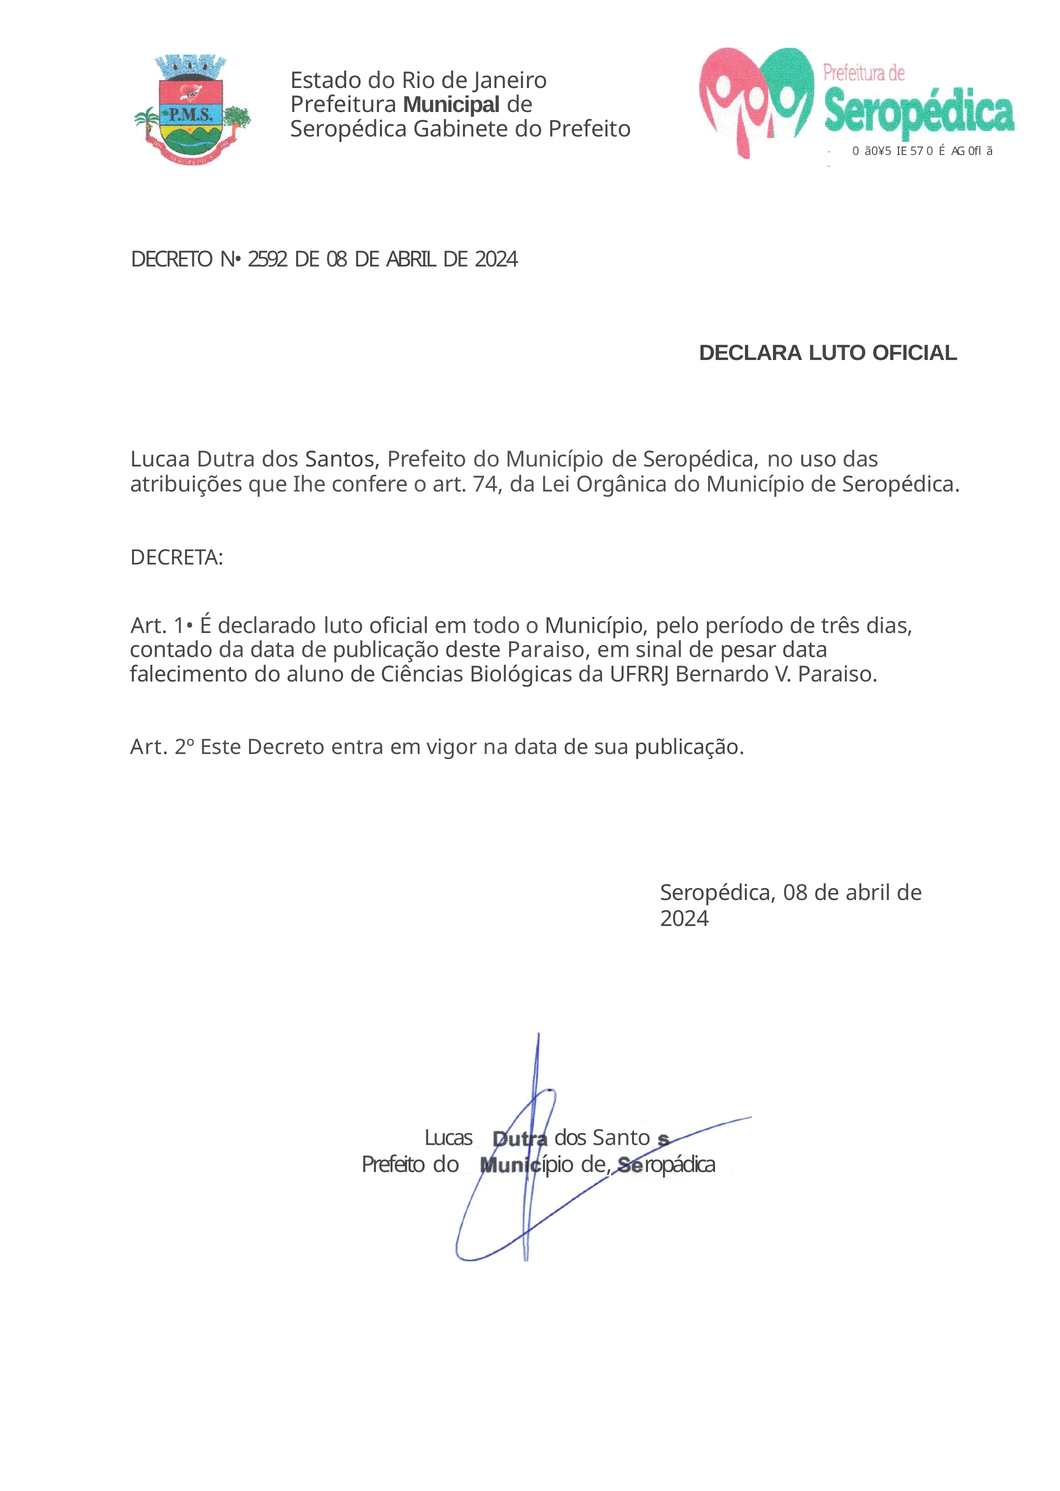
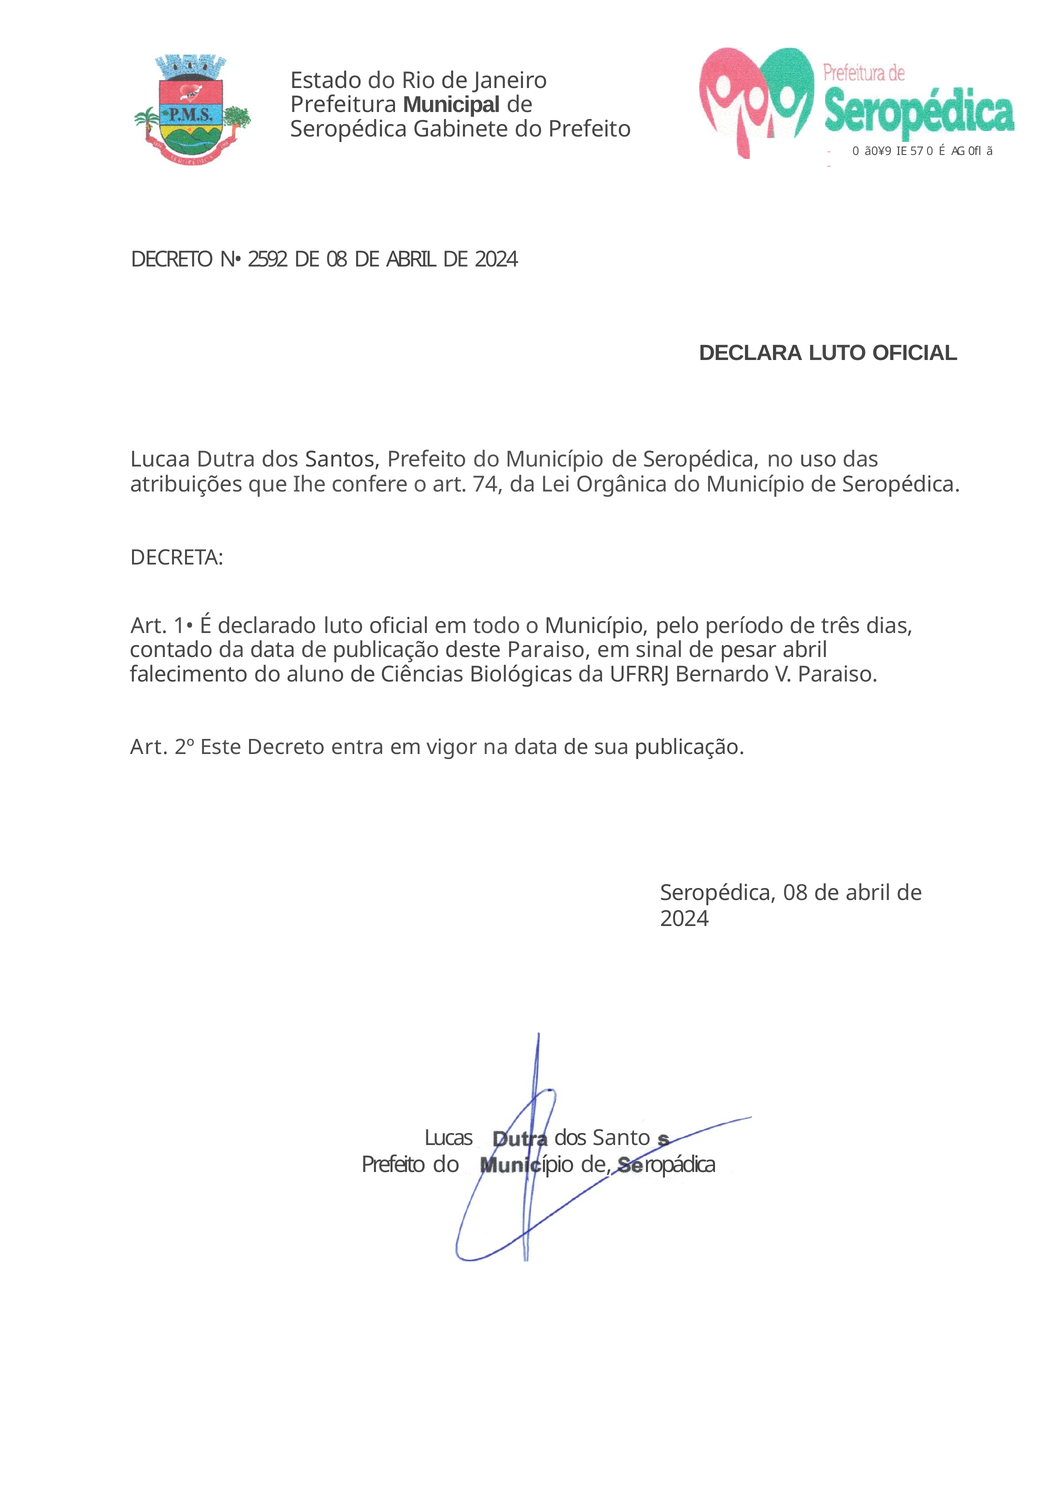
ã0¥5: ã0¥5 -> ã0¥9
pesar data: data -> abril
